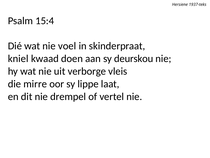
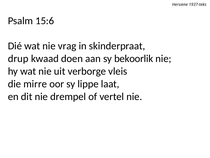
15:4: 15:4 -> 15:6
voel: voel -> vrag
kniel: kniel -> drup
deurskou: deurskou -> bekoorlik
